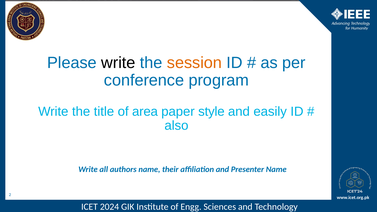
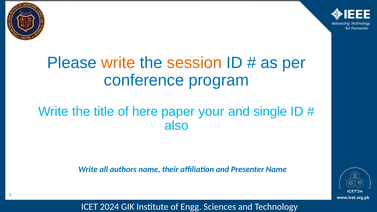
write at (118, 63) colour: black -> orange
area: area -> here
style: style -> your
easily: easily -> single
